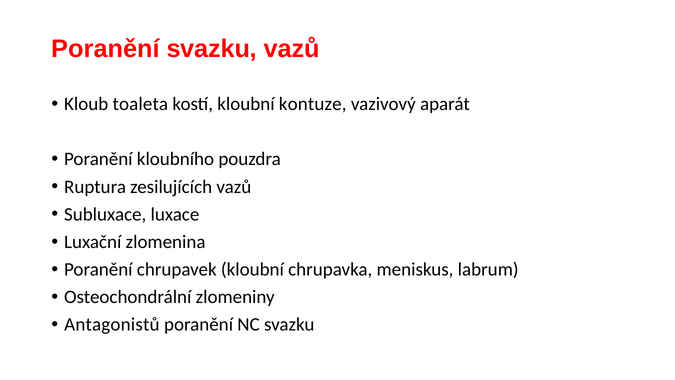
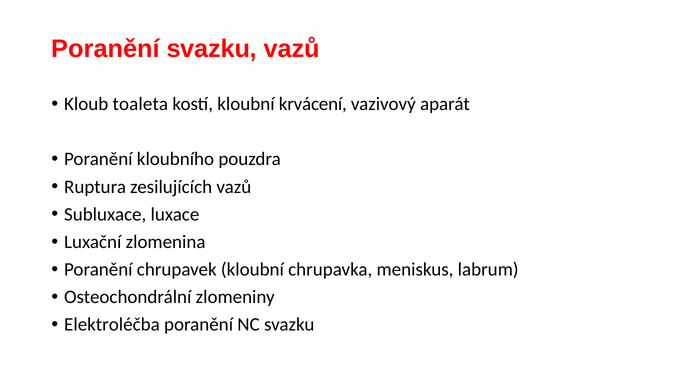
kontuze: kontuze -> krvácení
Antagonistů: Antagonistů -> Elektroléčba
